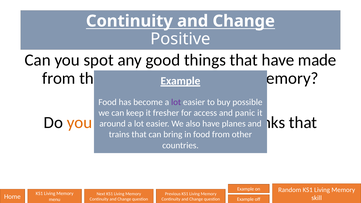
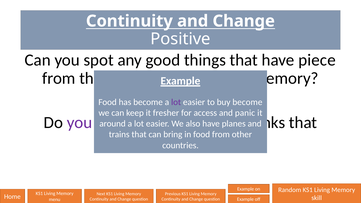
made: made -> piece
buy possible: possible -> become
you at (80, 122) colour: orange -> purple
